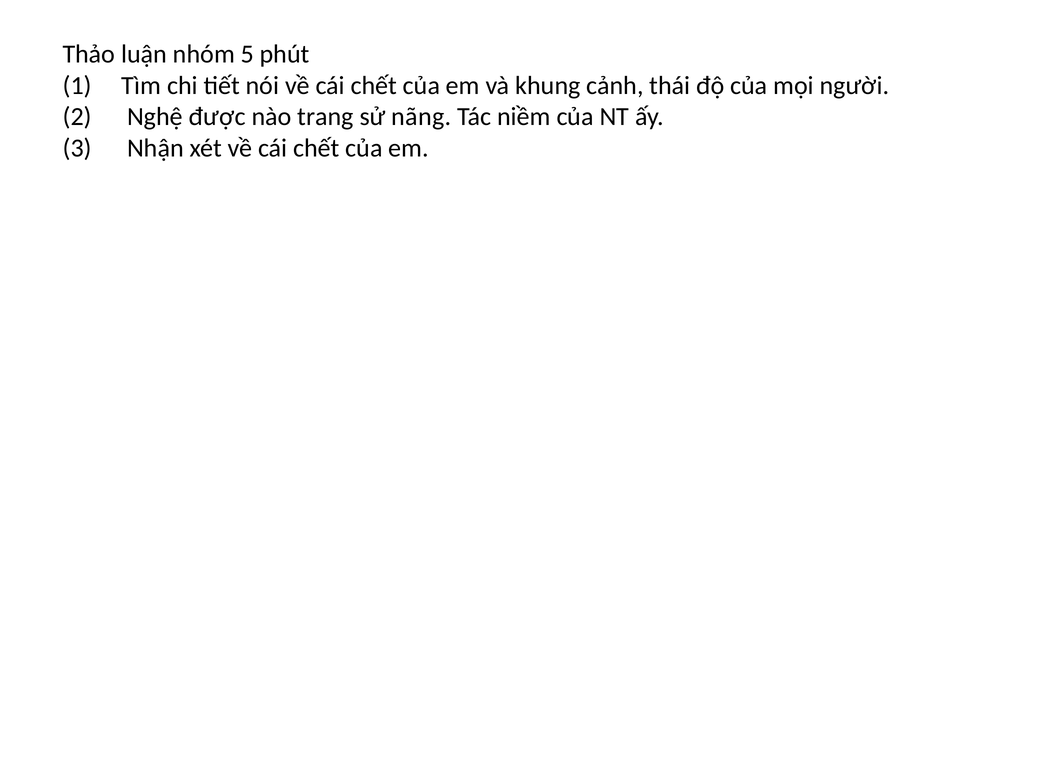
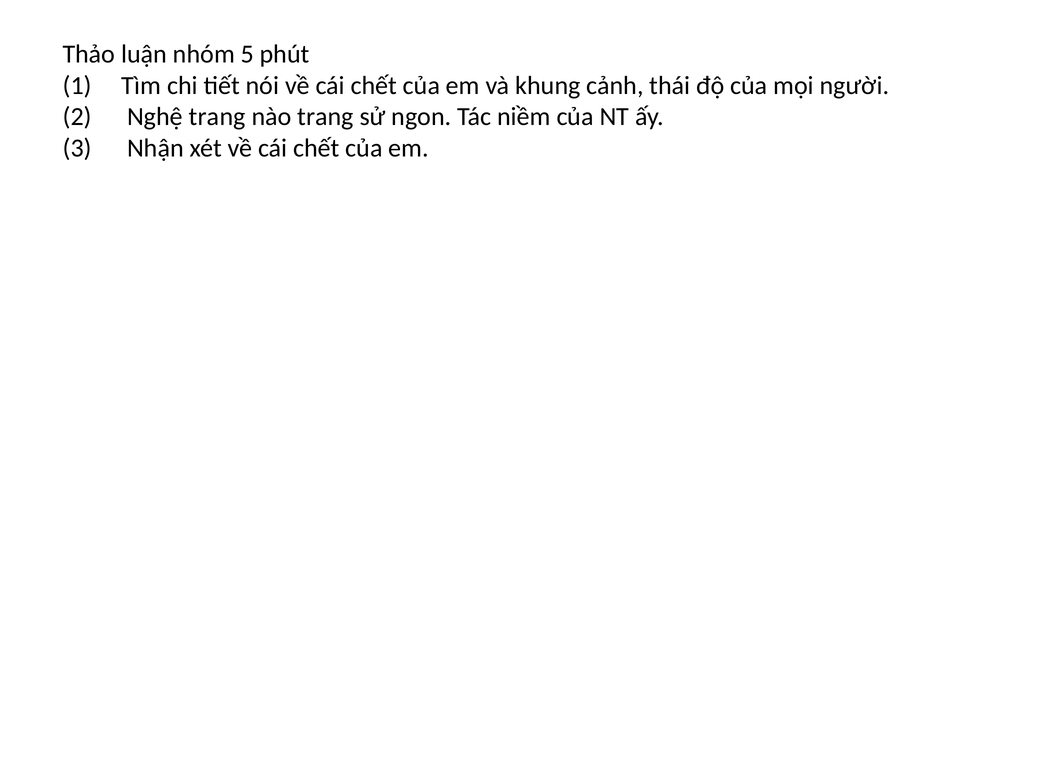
Nghệ được: được -> trang
nãng: nãng -> ngon
